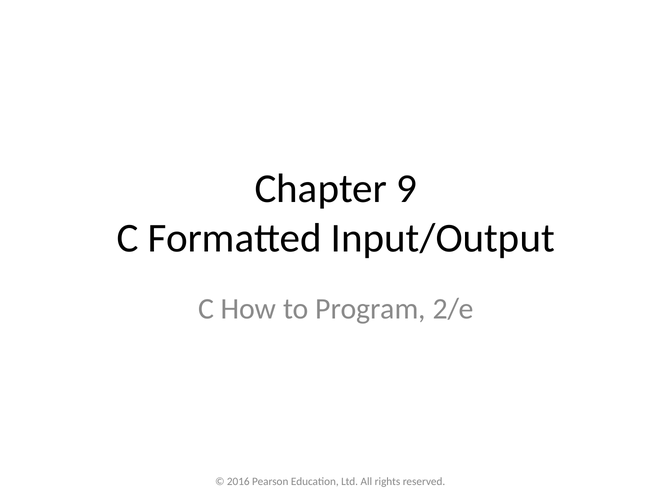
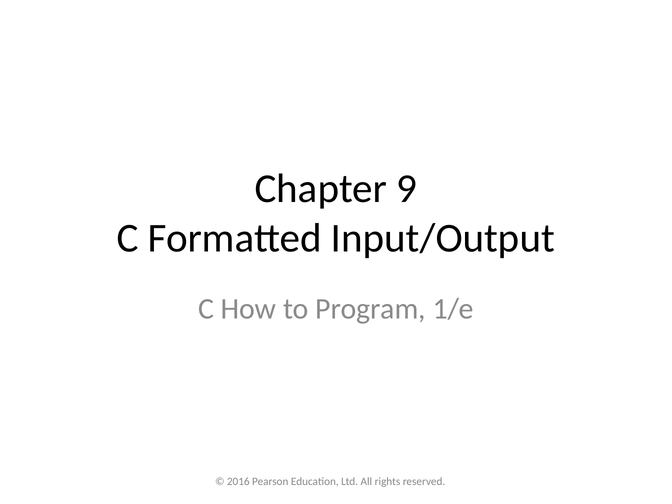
2/e: 2/e -> 1/e
